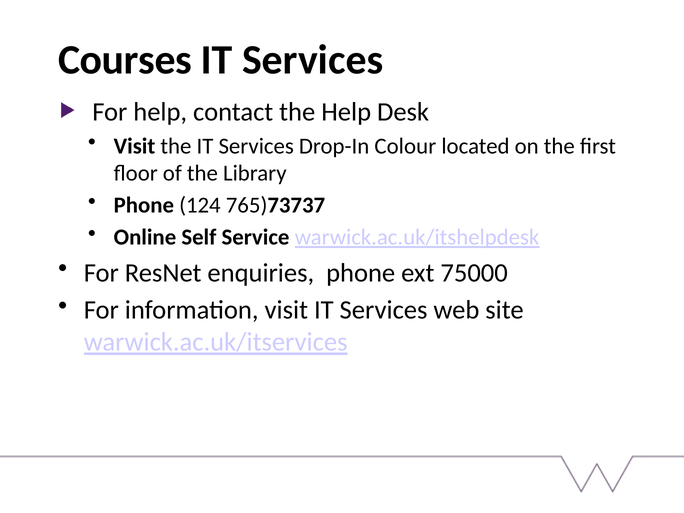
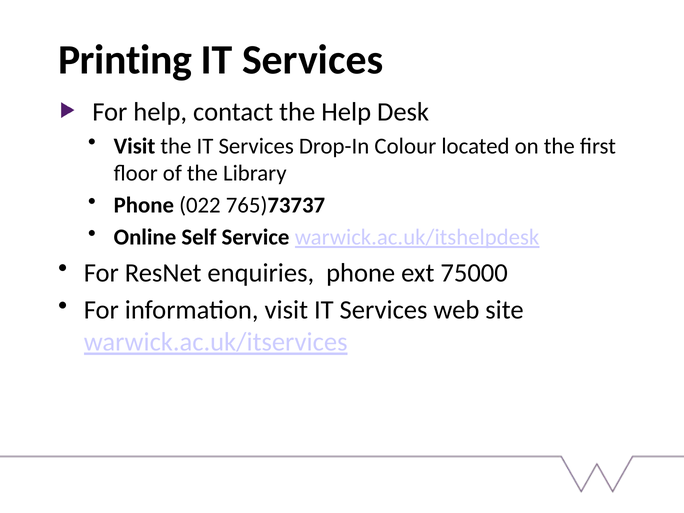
Courses: Courses -> Printing
124: 124 -> 022
